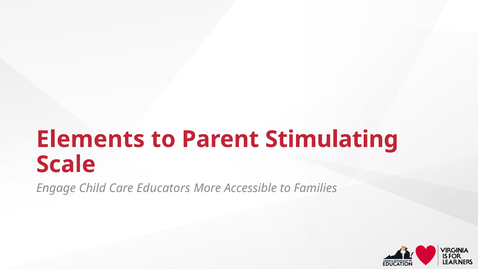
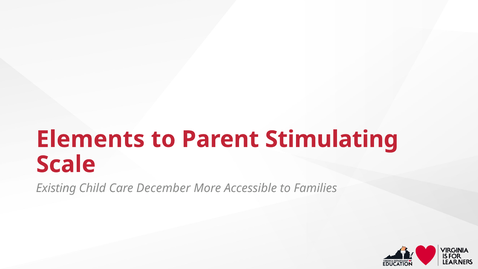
Engage: Engage -> Existing
Educators: Educators -> December
